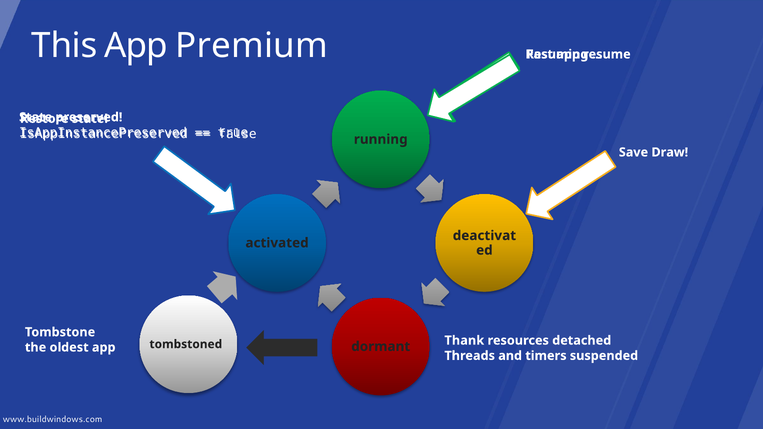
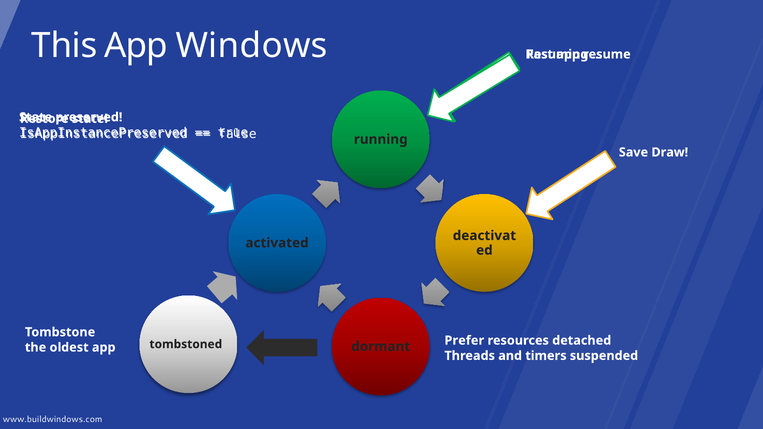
Premium: Premium -> Windows
Thank: Thank -> Prefer
